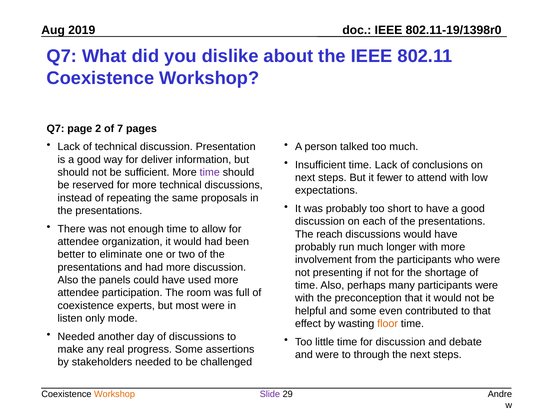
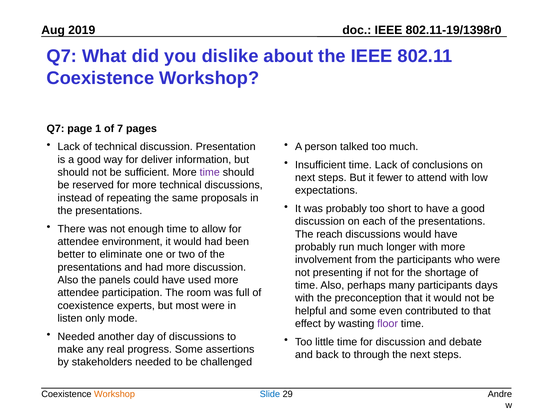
2: 2 -> 1
organization: organization -> environment
participants were: were -> days
floor colour: orange -> purple
and were: were -> back
Slide colour: purple -> blue
